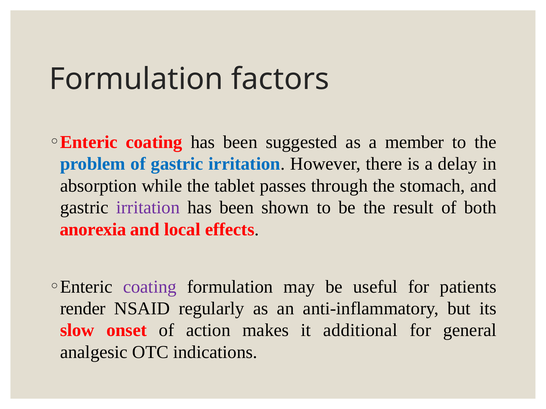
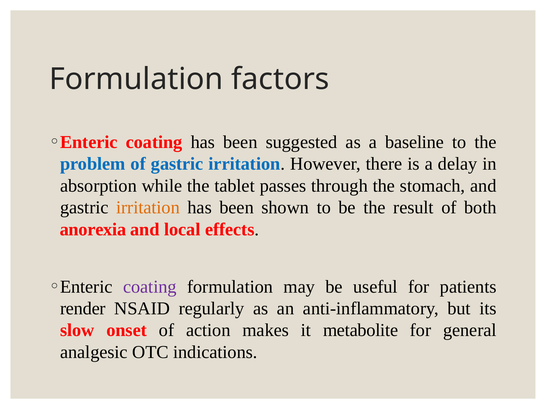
member: member -> baseline
irritation at (148, 208) colour: purple -> orange
additional: additional -> metabolite
